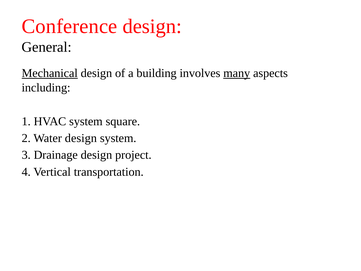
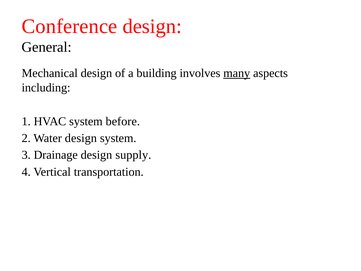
Mechanical underline: present -> none
square: square -> before
project: project -> supply
